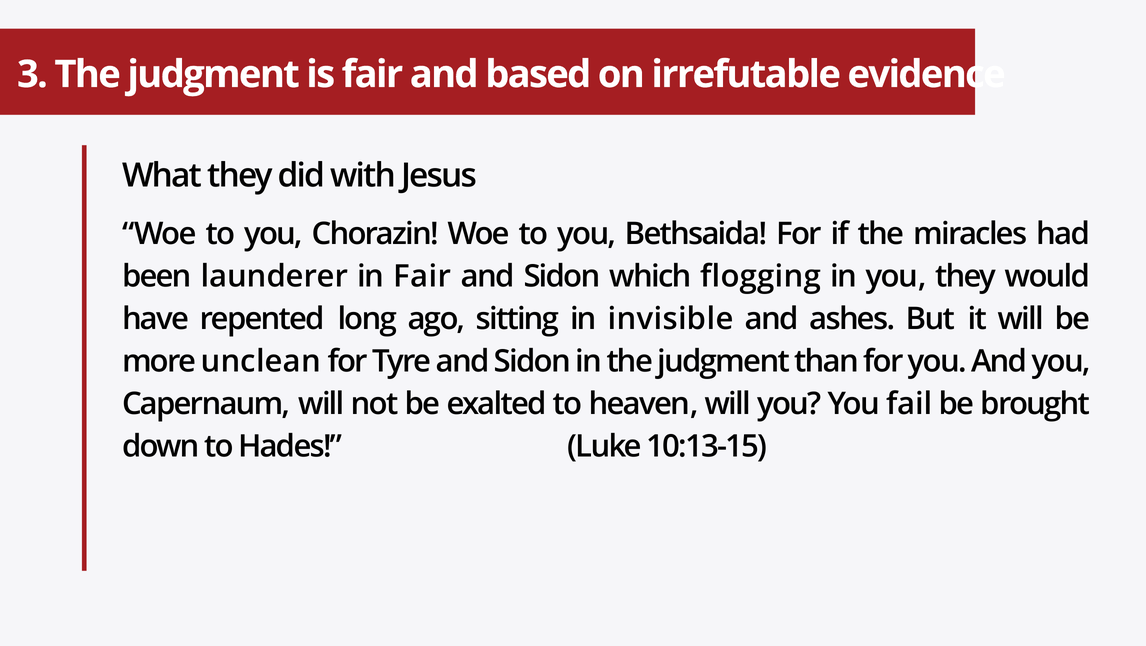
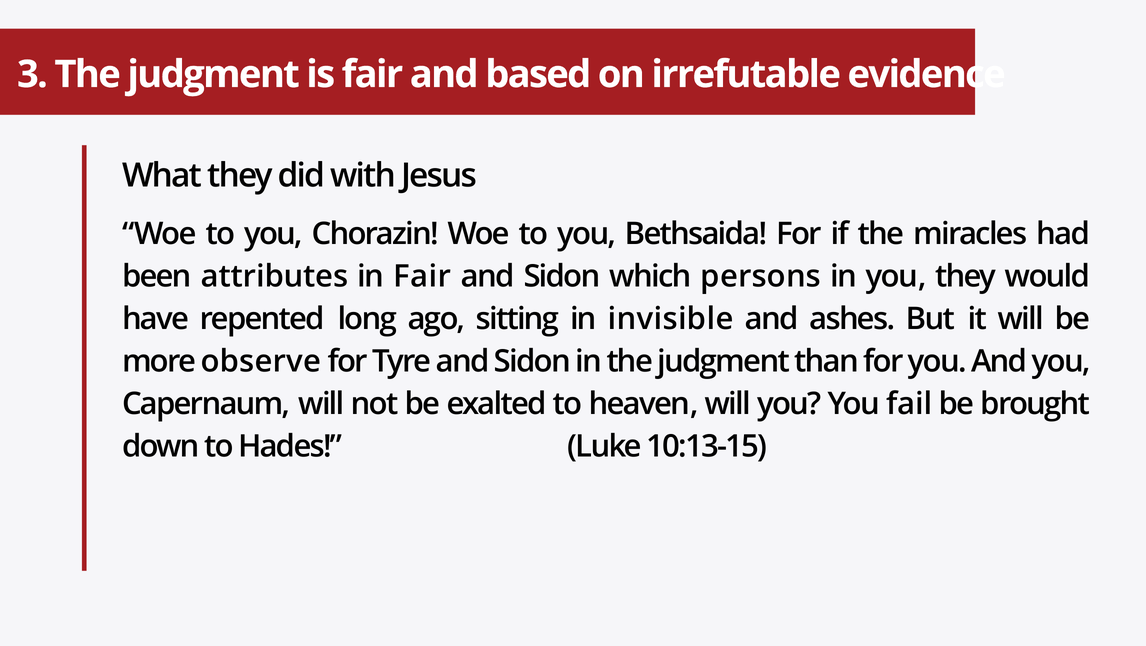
launderer: launderer -> attributes
flogging: flogging -> persons
unclean: unclean -> observe
